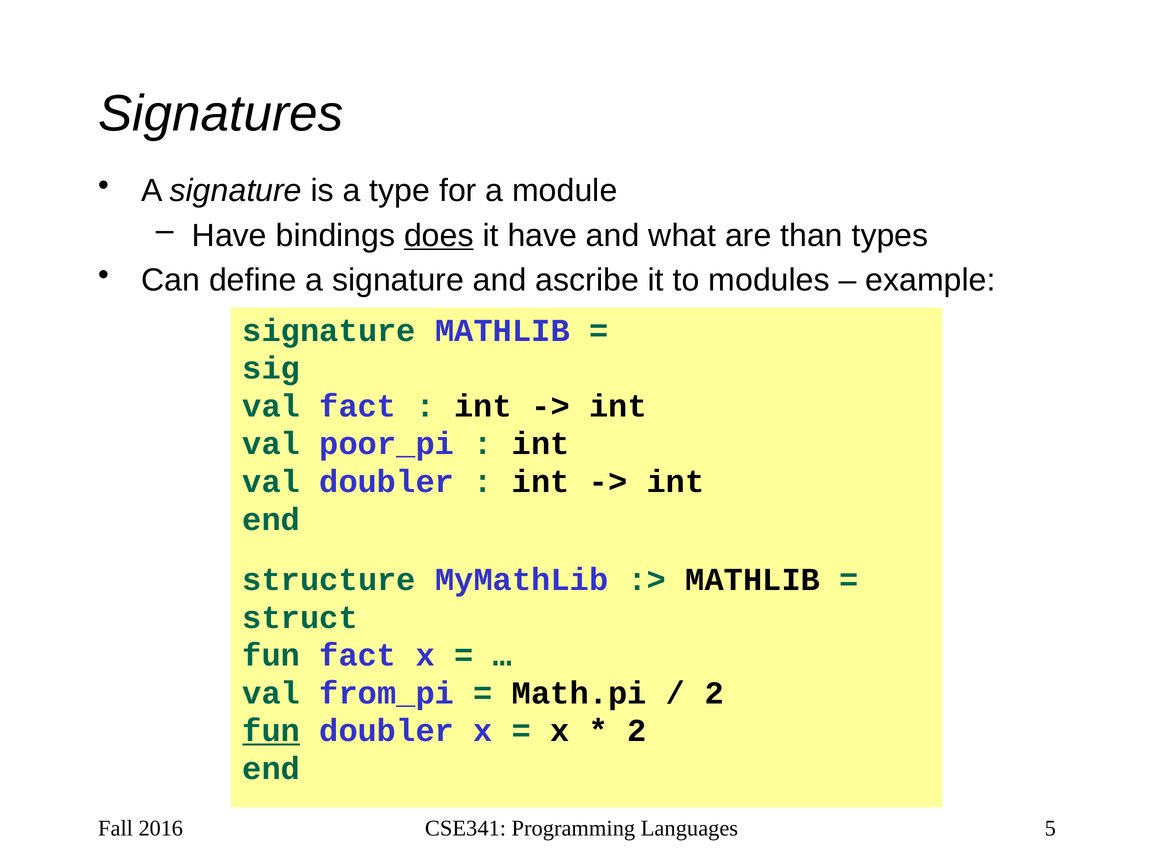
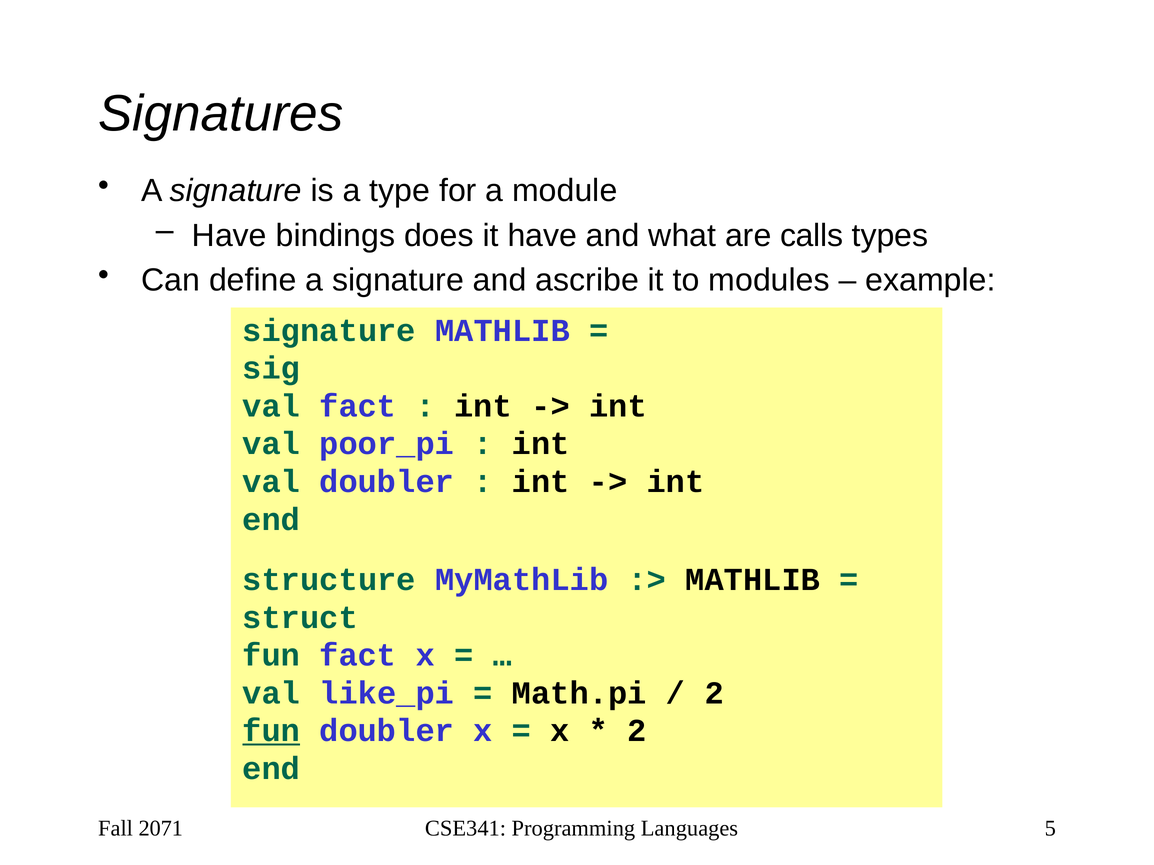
does underline: present -> none
than: than -> calls
from_pi: from_pi -> like_pi
2016: 2016 -> 2071
